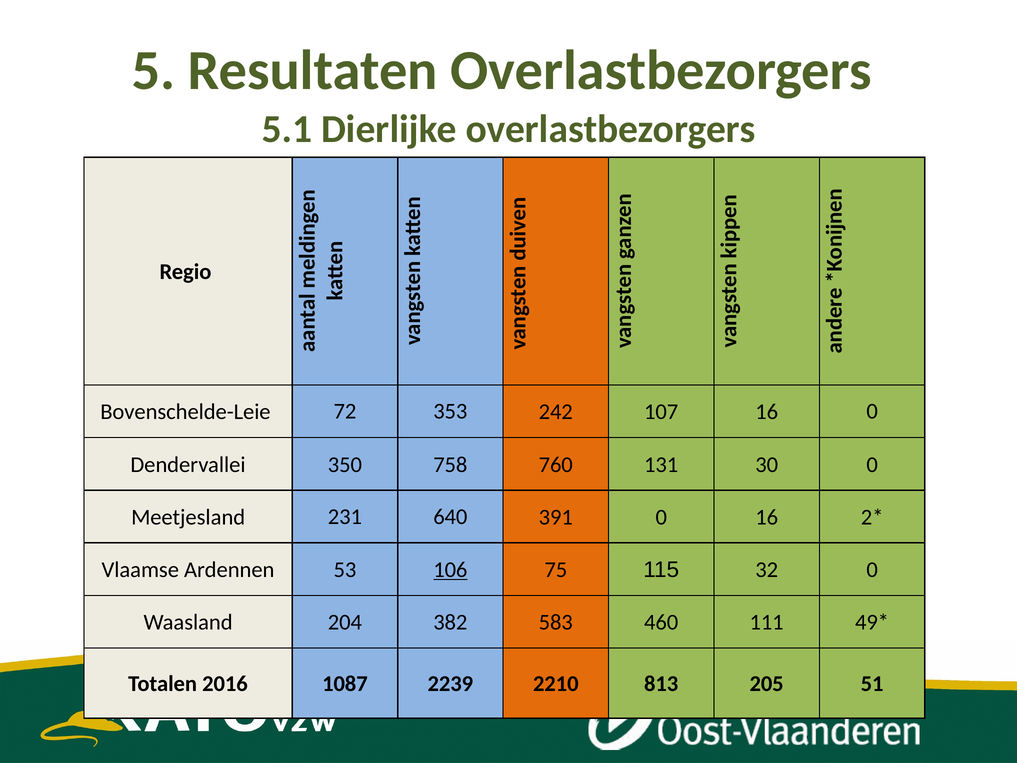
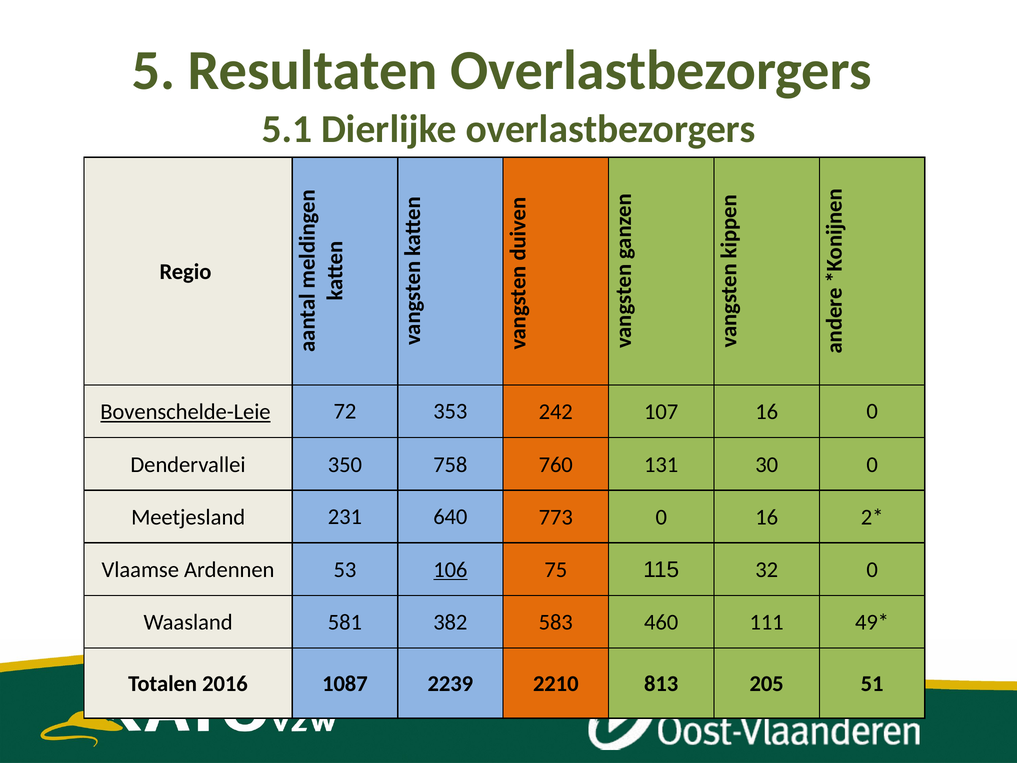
Bovenschelde-Leie underline: none -> present
391: 391 -> 773
204: 204 -> 581
